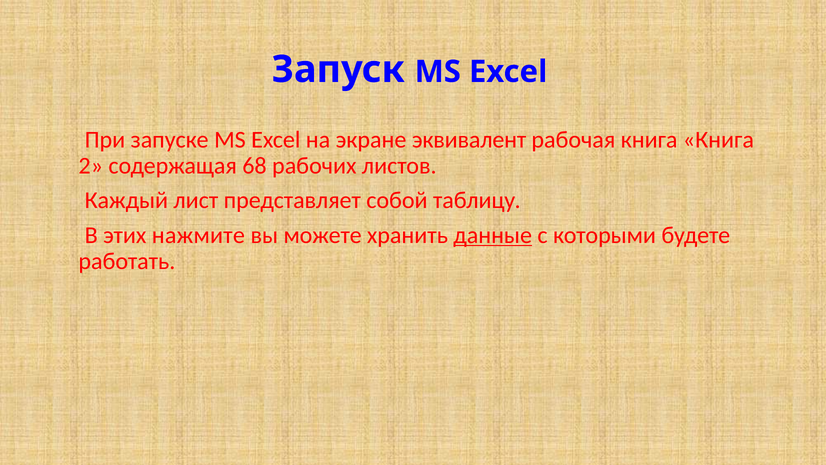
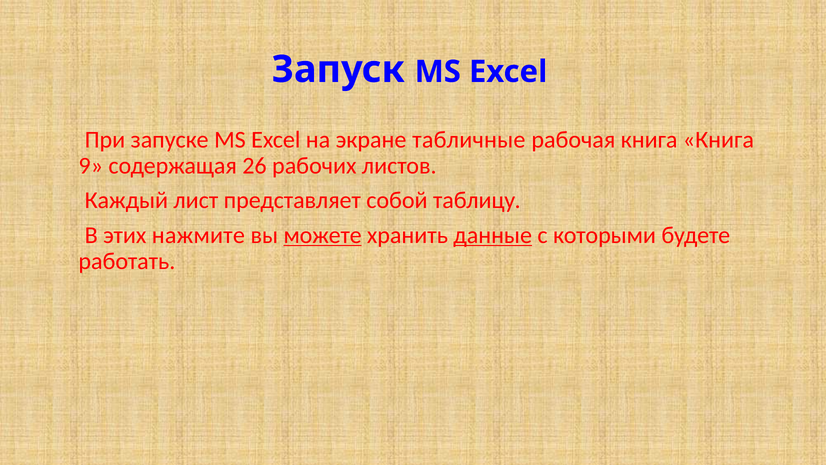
эквивалент: эквивалент -> табличные
2: 2 -> 9
68: 68 -> 26
можете underline: none -> present
